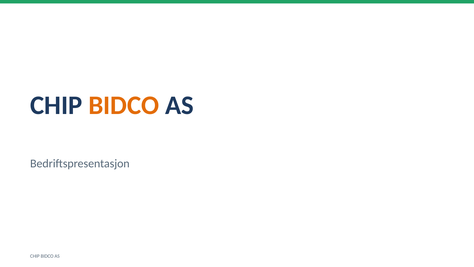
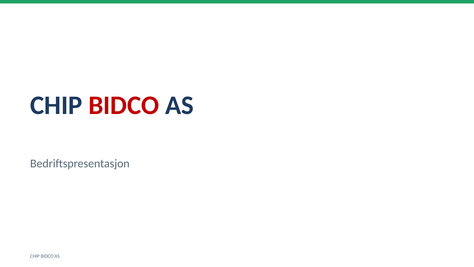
BIDCO at (124, 105) colour: orange -> red
